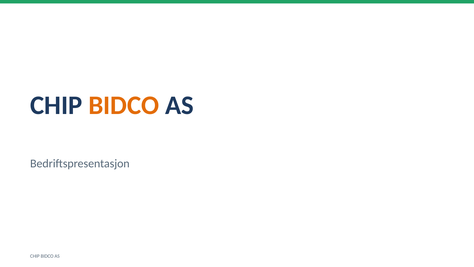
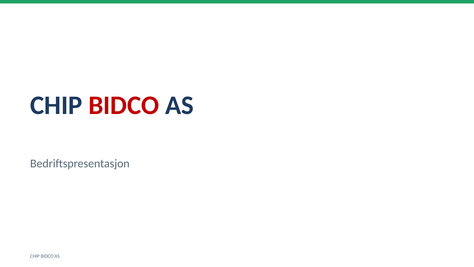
BIDCO at (124, 105) colour: orange -> red
